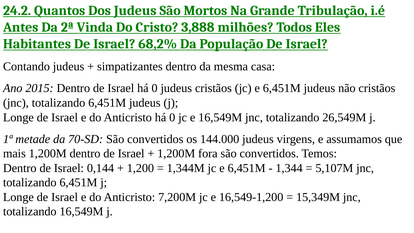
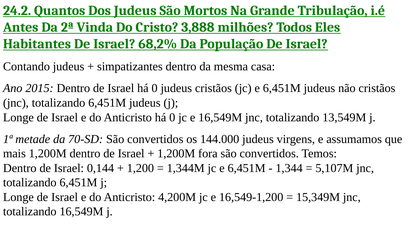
26,549M: 26,549M -> 13,549M
7,200M: 7,200M -> 4,200M
